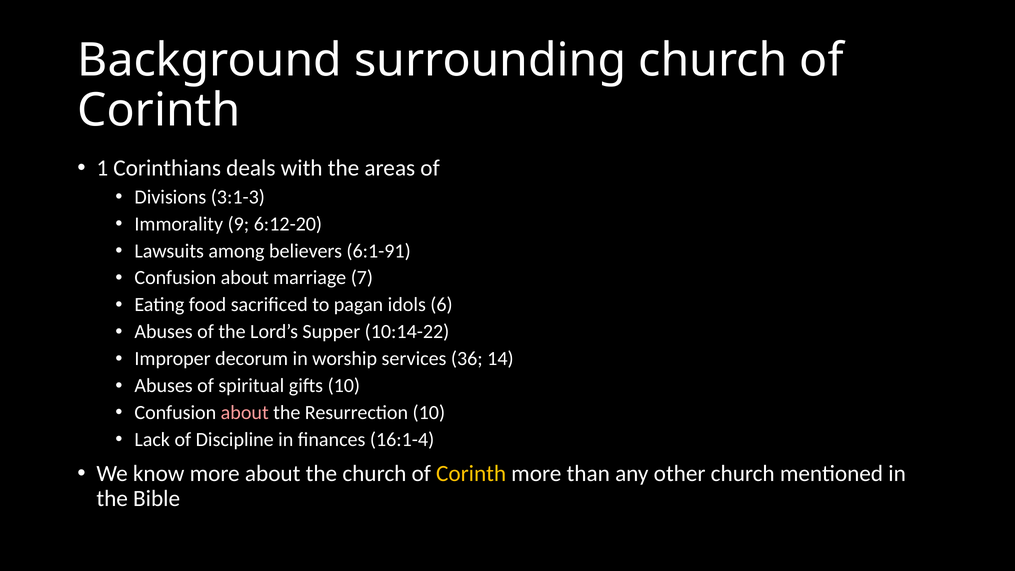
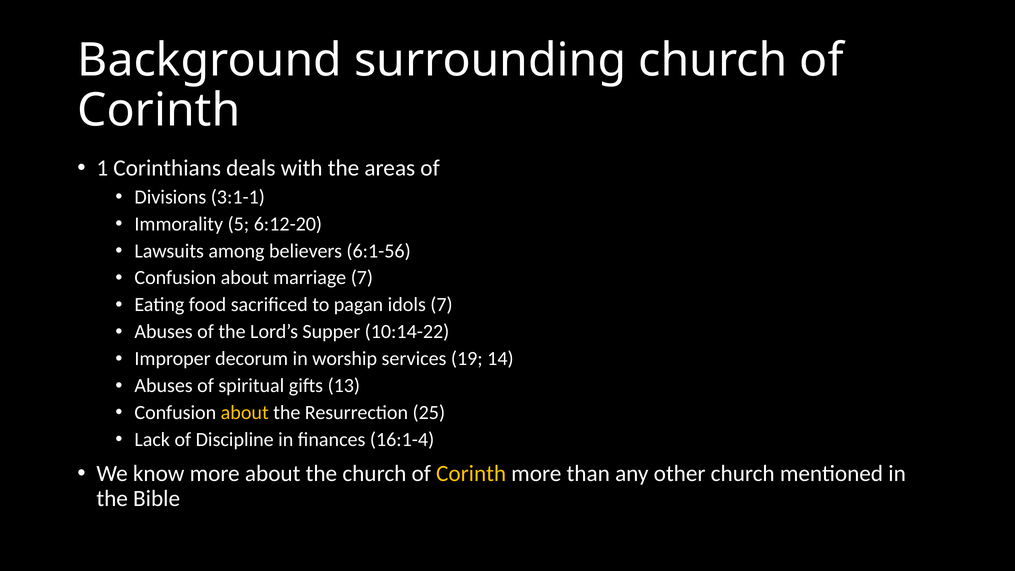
3:1-3: 3:1-3 -> 3:1-1
9: 9 -> 5
6:1-91: 6:1-91 -> 6:1-56
idols 6: 6 -> 7
36: 36 -> 19
gifts 10: 10 -> 13
about at (245, 413) colour: pink -> yellow
Resurrection 10: 10 -> 25
